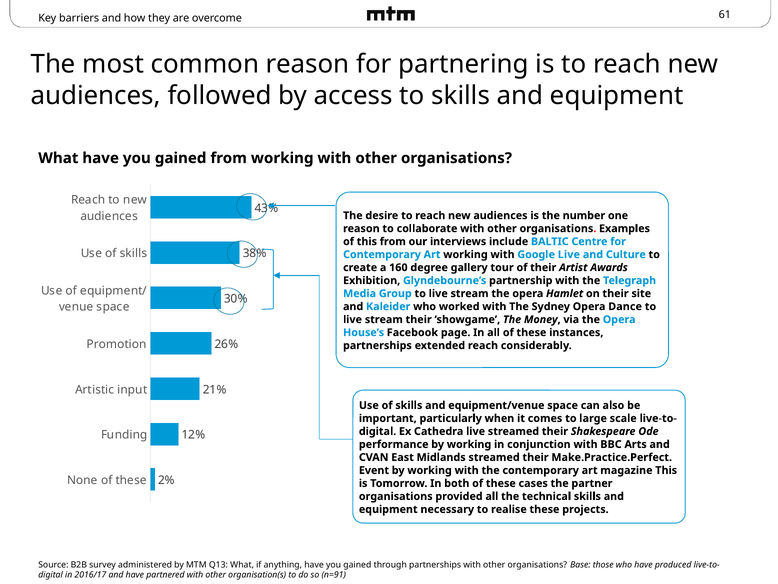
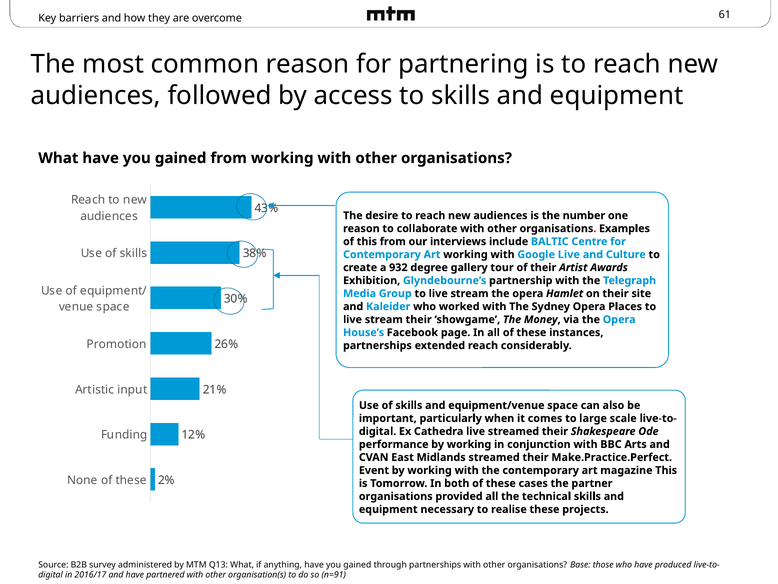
160: 160 -> 932
Dance: Dance -> Places
